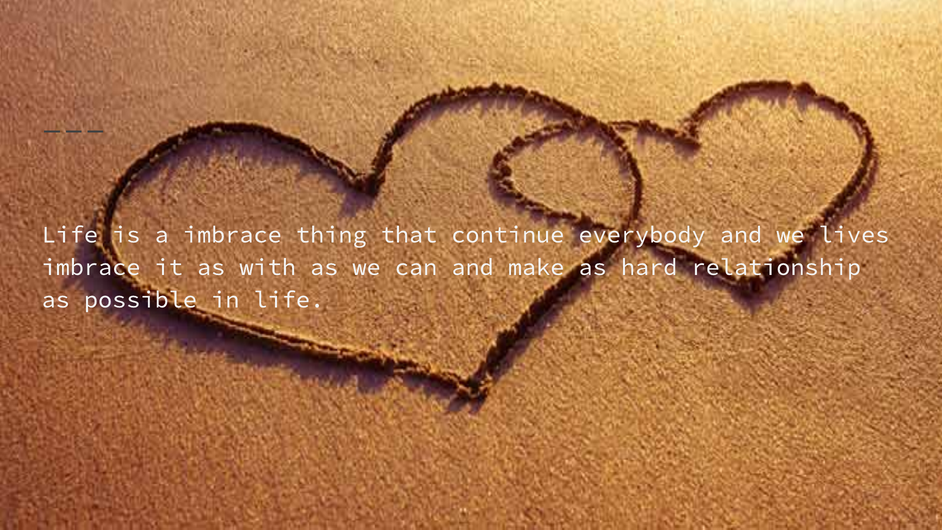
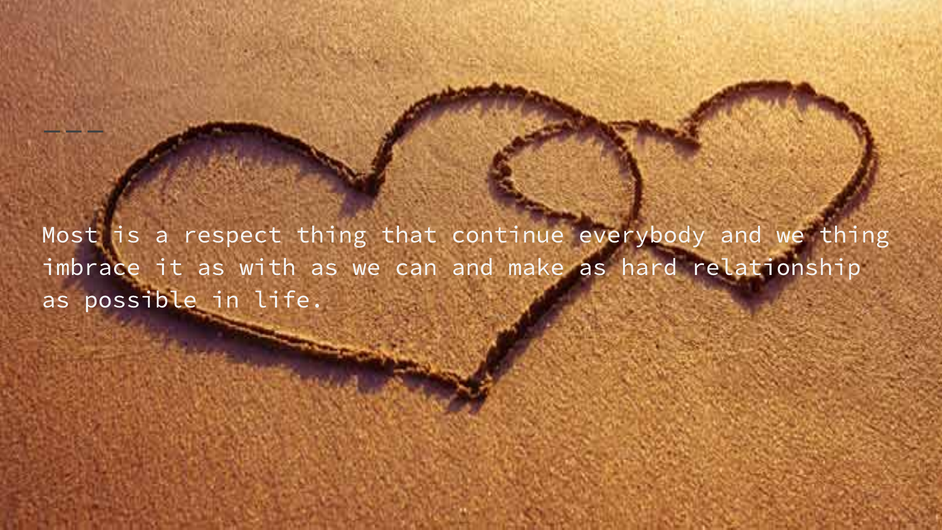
Life at (70, 235): Life -> Most
a imbrace: imbrace -> respect
we lives: lives -> thing
